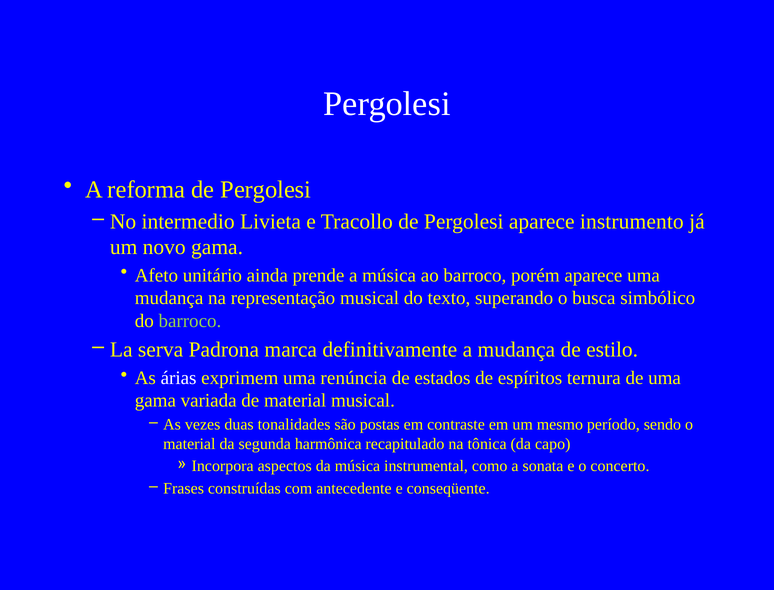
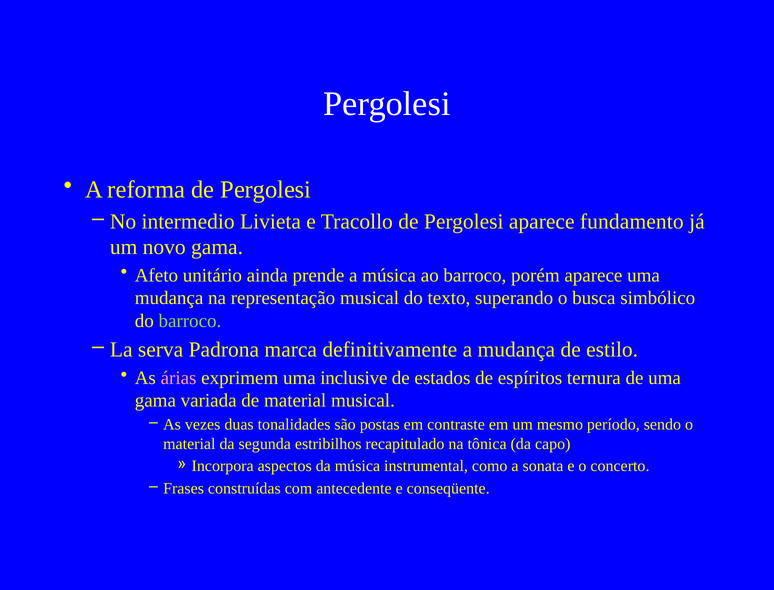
instrumento: instrumento -> fundamento
árias colour: white -> pink
renúncia: renúncia -> inclusive
harmônica: harmônica -> estribilhos
